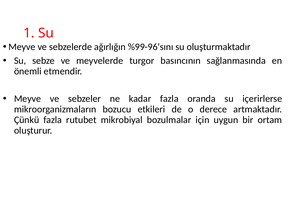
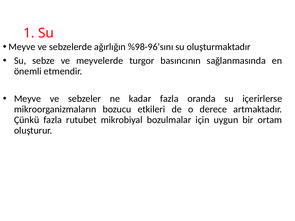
%99-96’sını: %99-96’sını -> %98-96’sını
